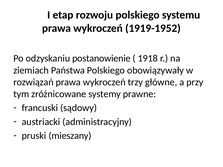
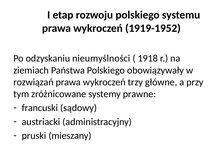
postanowienie: postanowienie -> nieumyślności
